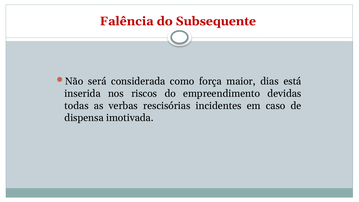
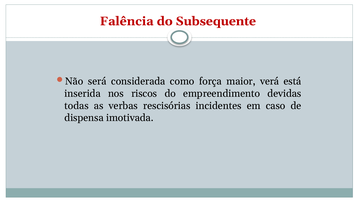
dias: dias -> verá
